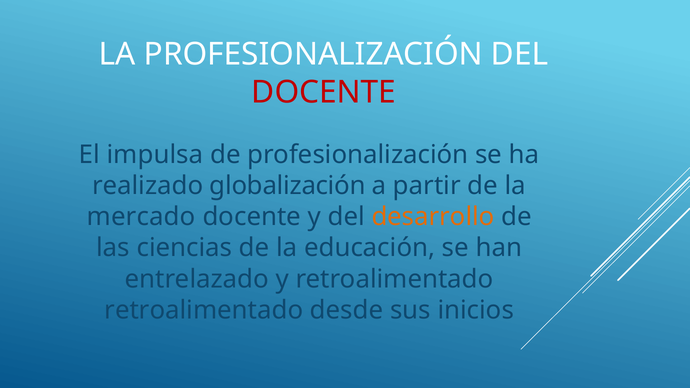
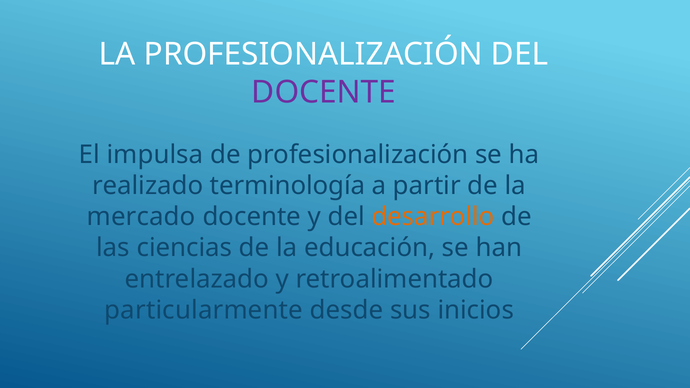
DOCENTE at (324, 93) colour: red -> purple
globalización: globalización -> terminología
retroalimentado at (204, 310): retroalimentado -> particularmente
